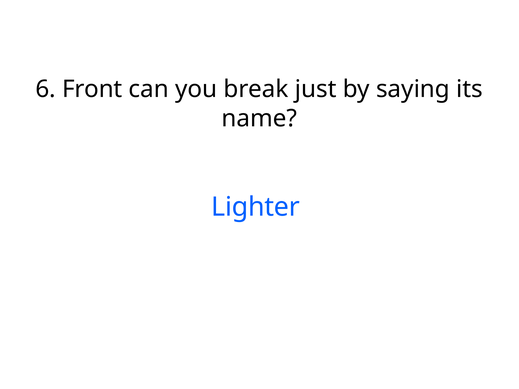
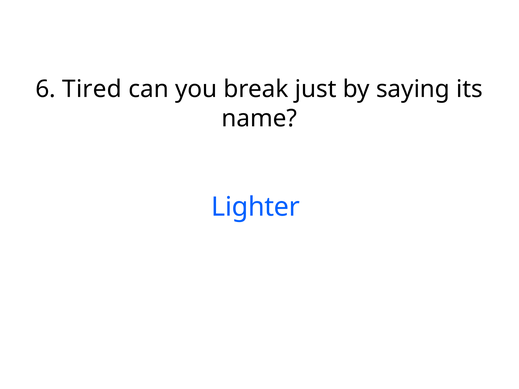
Front: Front -> Tired
